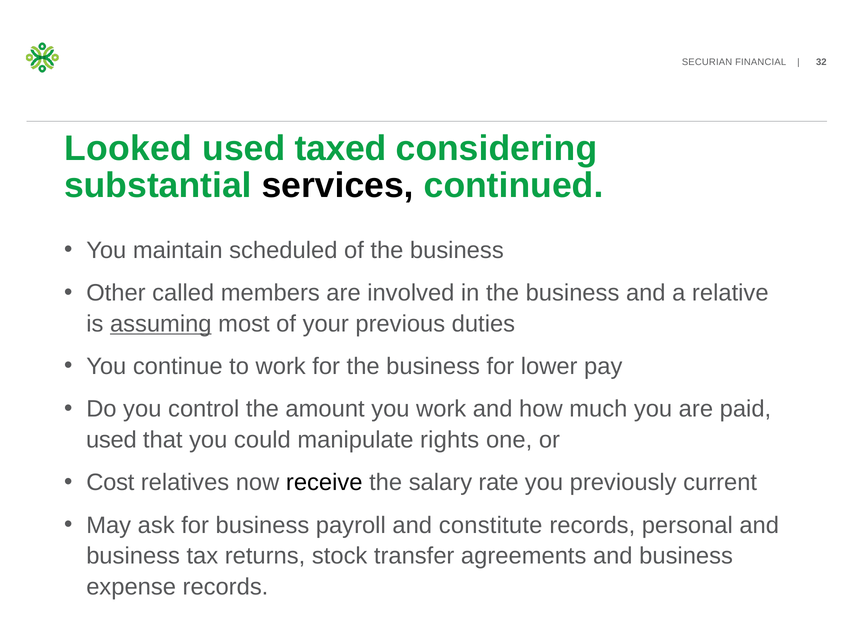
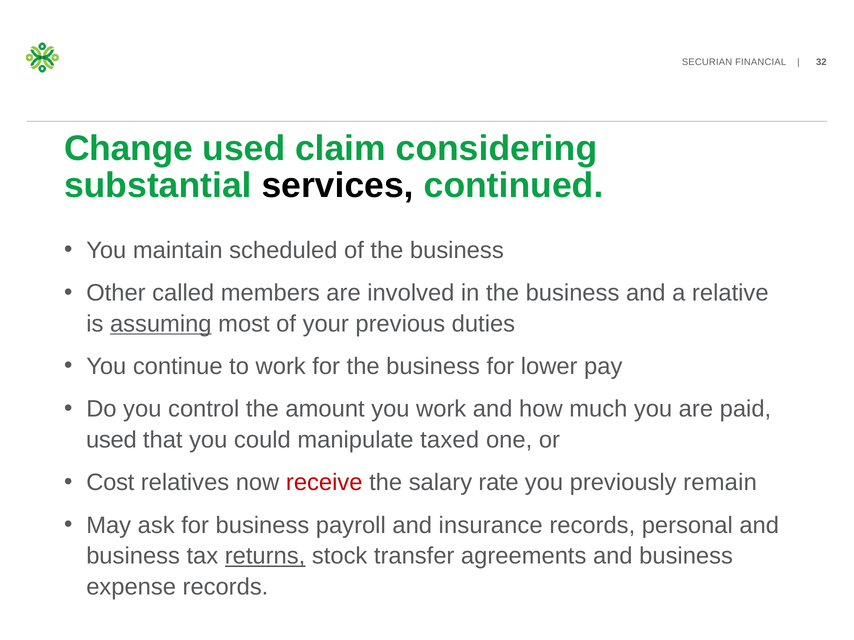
Looked: Looked -> Change
taxed: taxed -> claim
rights: rights -> taxed
receive colour: black -> red
current: current -> remain
constitute: constitute -> insurance
returns underline: none -> present
